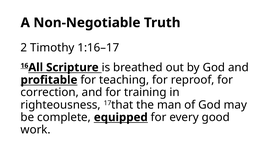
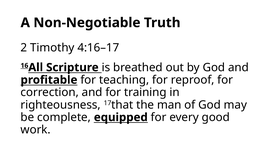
1:16–17: 1:16–17 -> 4:16–17
